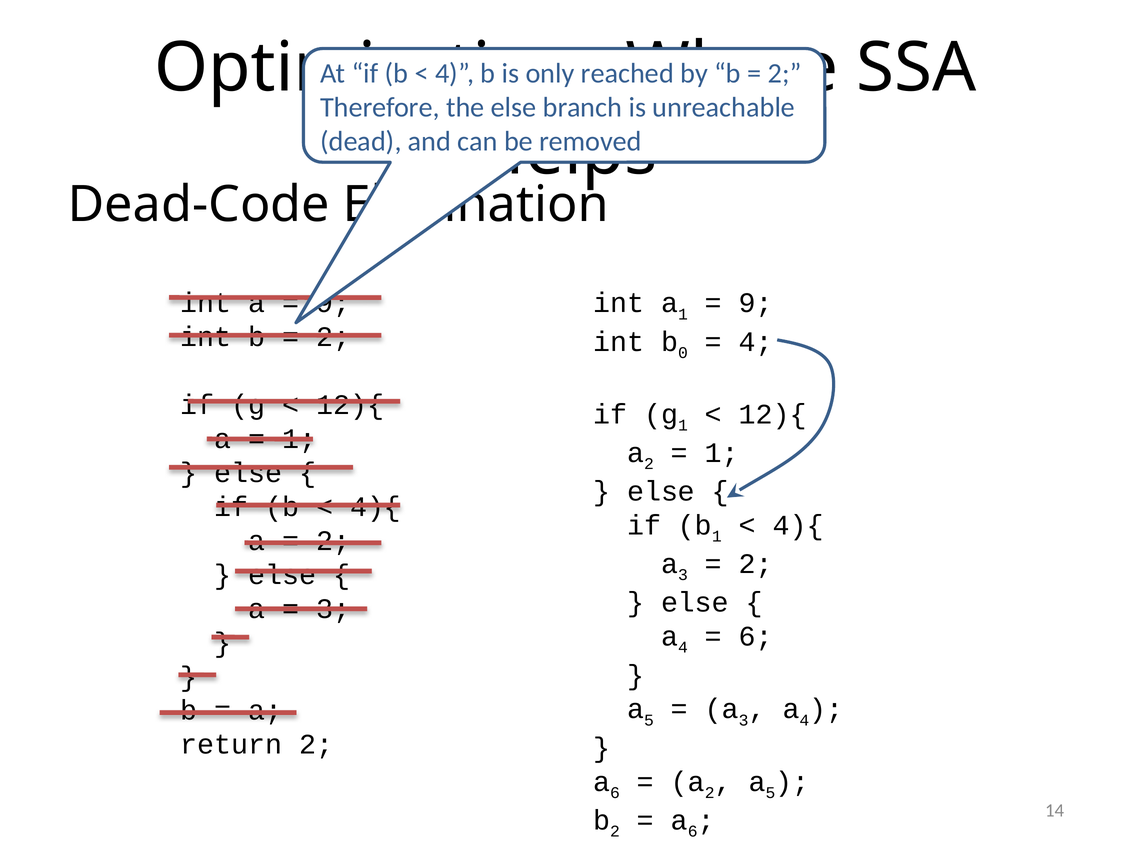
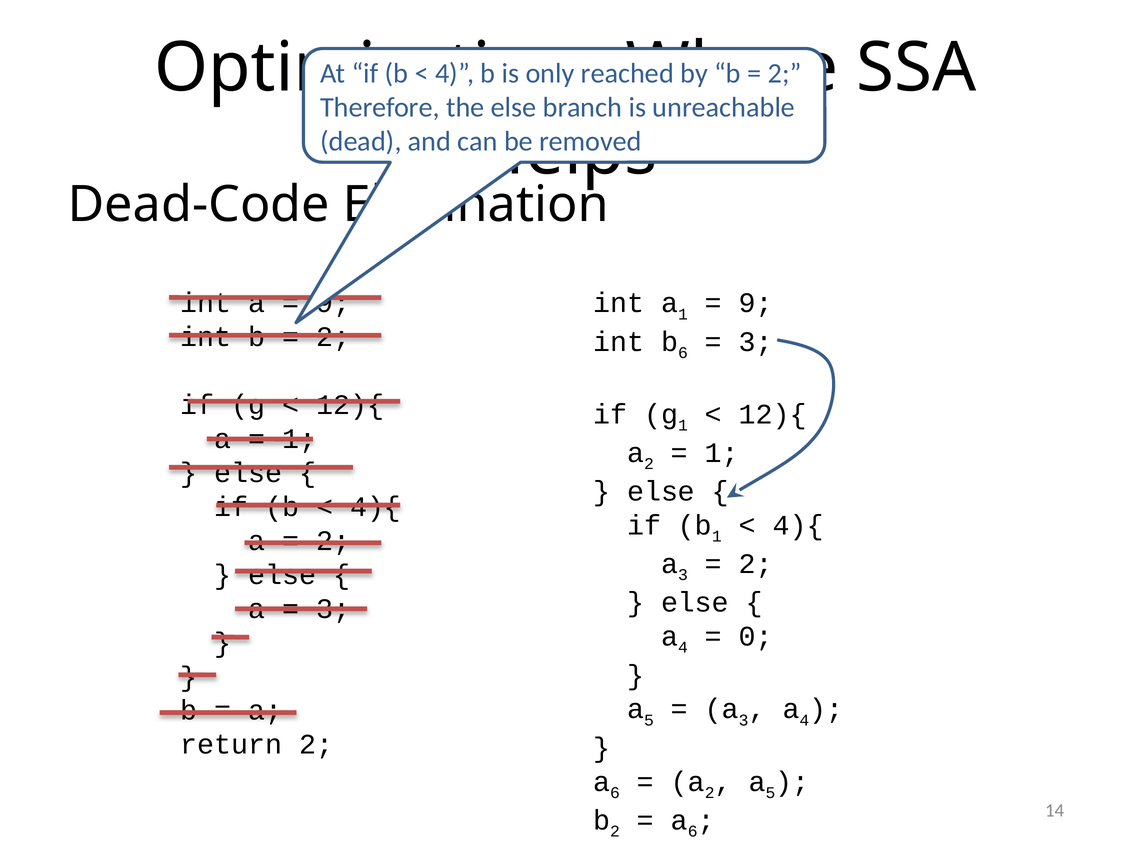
b 0: 0 -> 6
4 at (756, 342): 4 -> 3
6 at (756, 637): 6 -> 0
